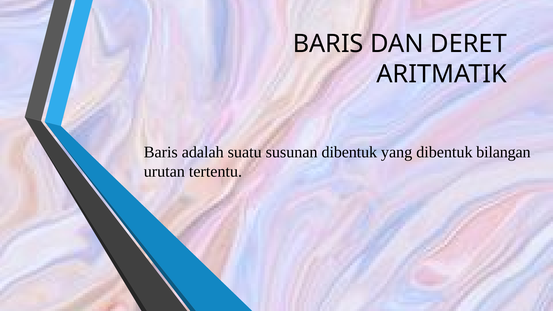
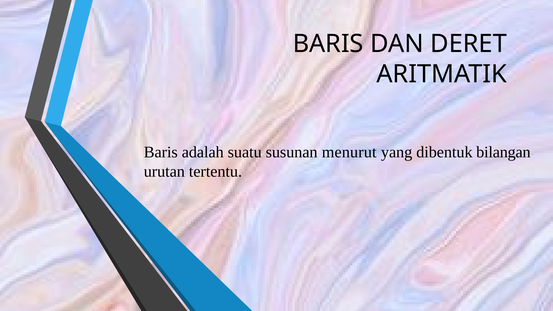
susunan dibentuk: dibentuk -> menurut
